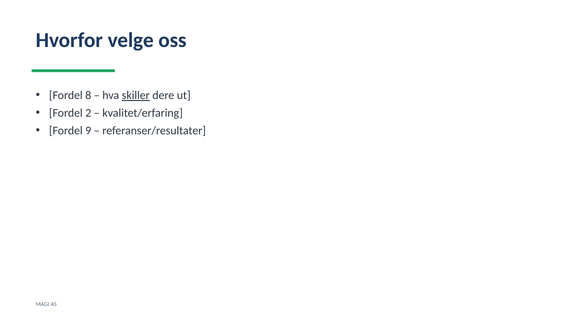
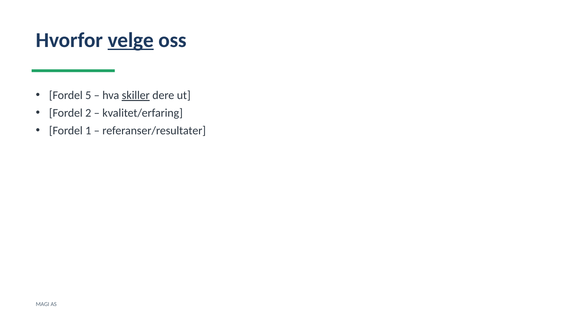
velge underline: none -> present
8: 8 -> 5
9: 9 -> 1
